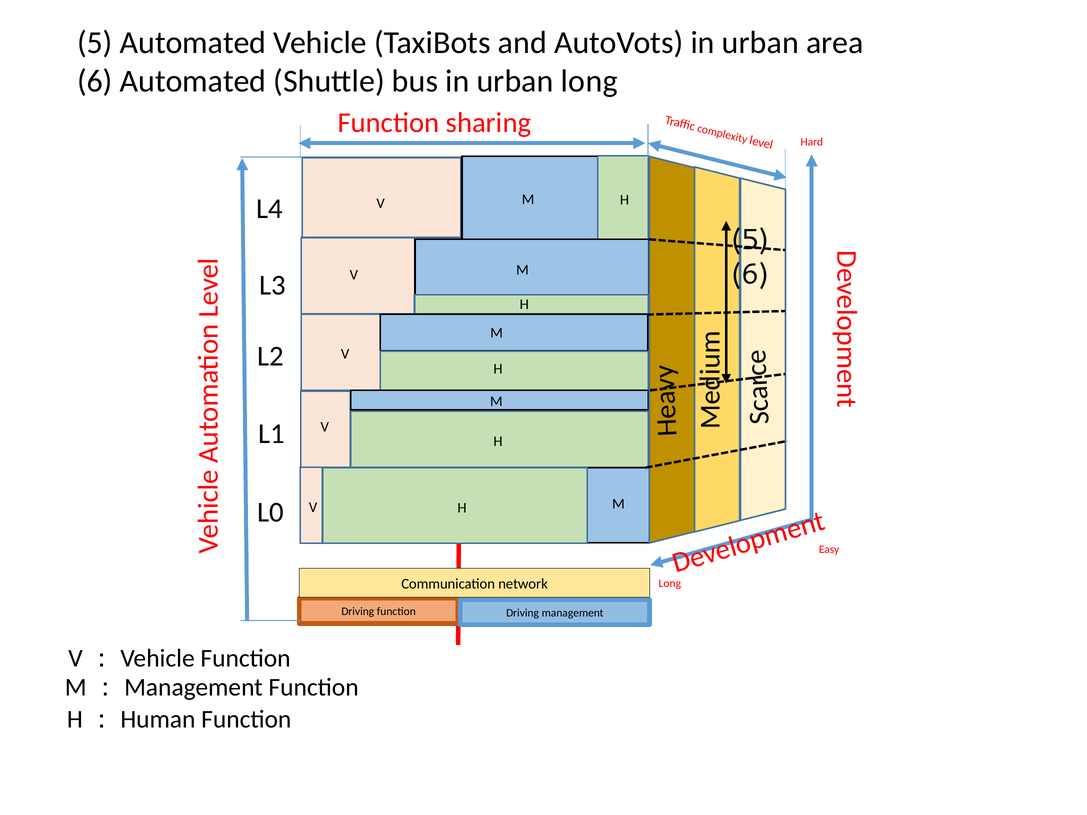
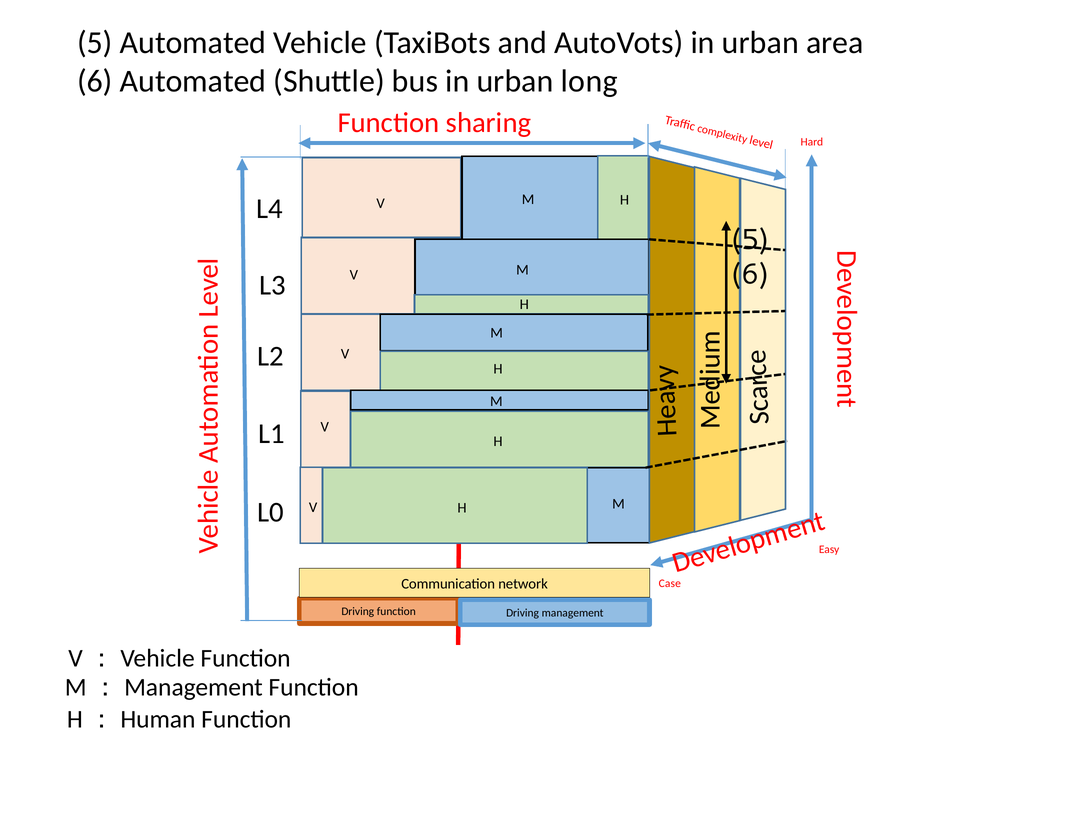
Long at (670, 584): Long -> Case
